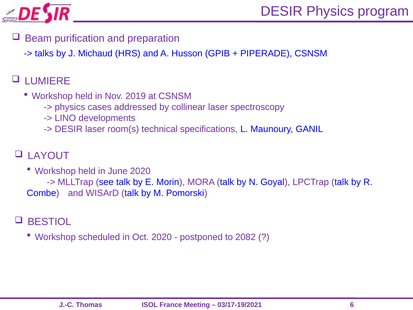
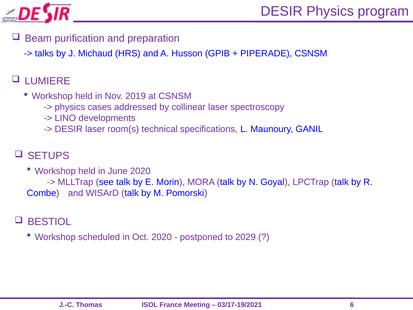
LAYOUT: LAYOUT -> SETUPS
2082: 2082 -> 2029
